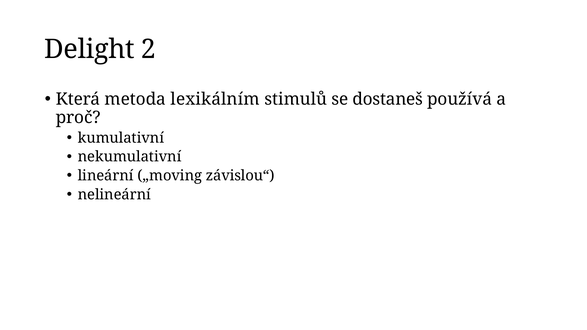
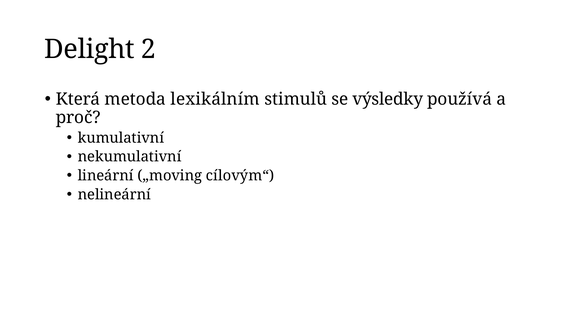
dostaneš: dostaneš -> výsledky
závislou“: závislou“ -> cílovým“
